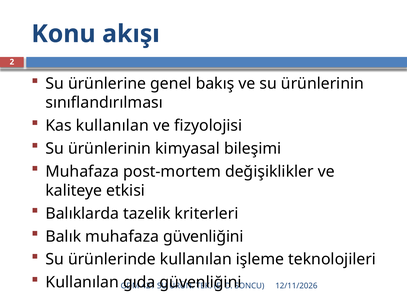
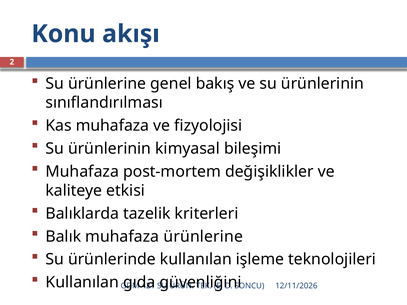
Kas kullanılan: kullanılan -> muhafaza
muhafaza güvenliğini: güvenliğini -> ürünlerine
